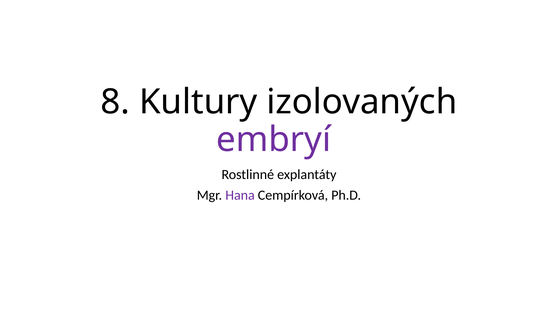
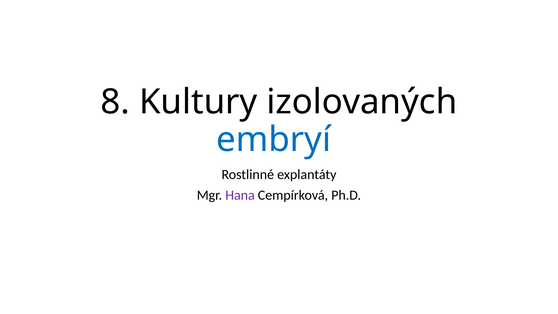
embryí colour: purple -> blue
